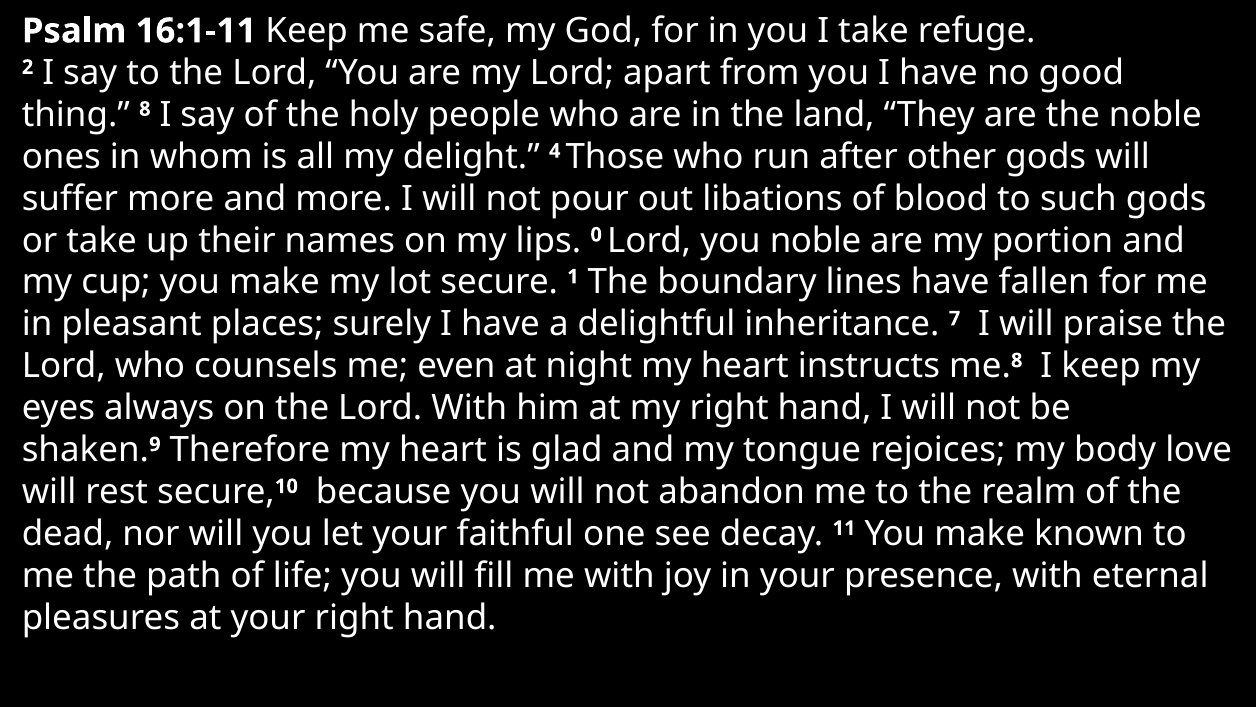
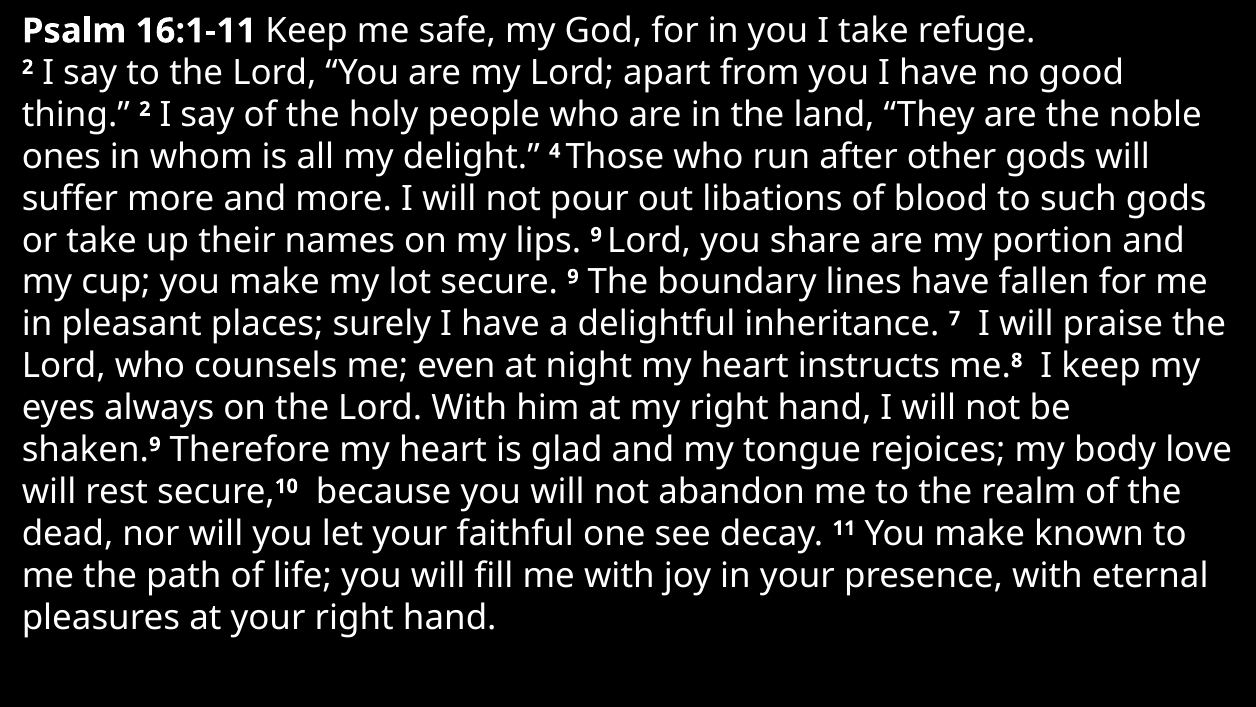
thing 8: 8 -> 2
lips 0: 0 -> 9
you noble: noble -> share
secure 1: 1 -> 9
